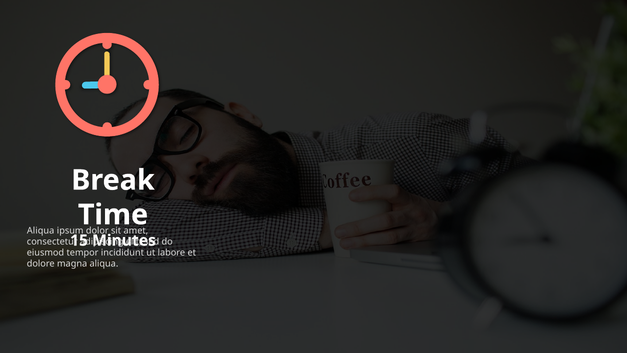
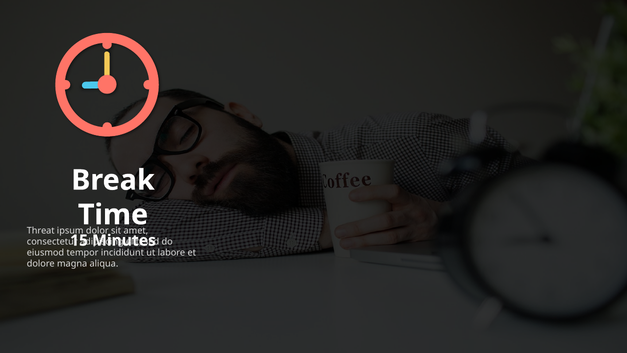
Aliqua at (41, 231): Aliqua -> Threat
